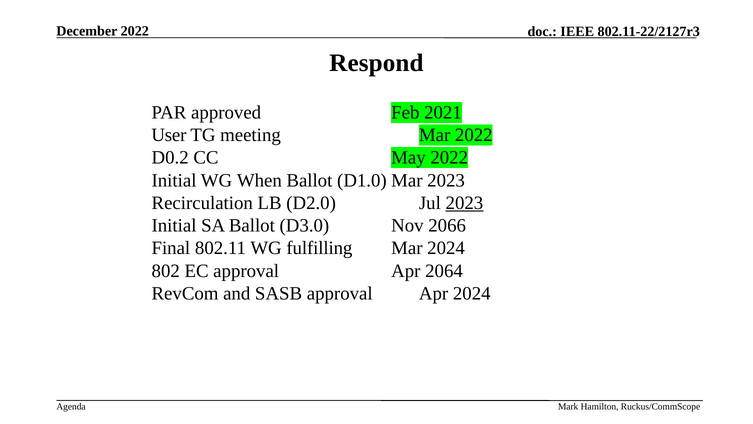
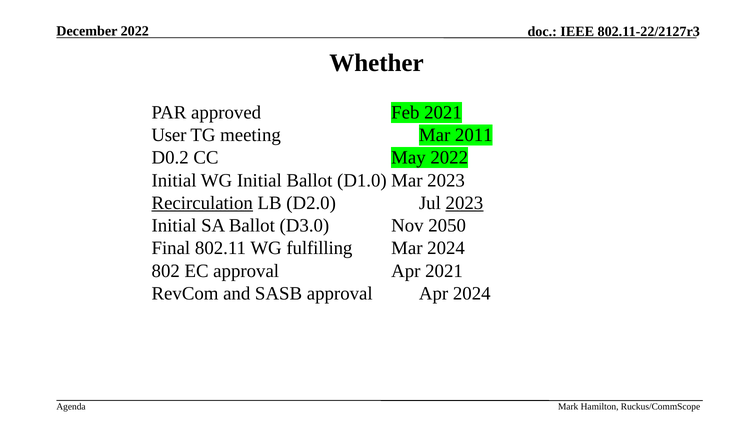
Respond: Respond -> Whether
Mar 2022: 2022 -> 2011
WG When: When -> Initial
Recirculation underline: none -> present
2066: 2066 -> 2050
Apr 2064: 2064 -> 2021
